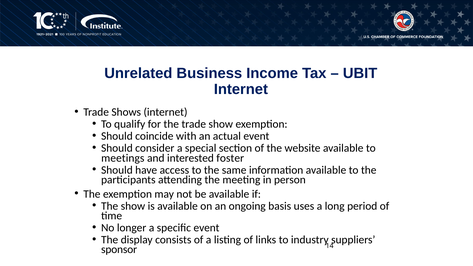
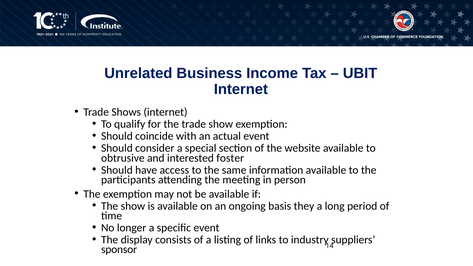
meetings: meetings -> obtrusive
uses: uses -> they
